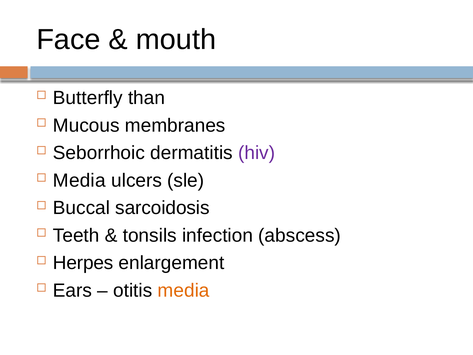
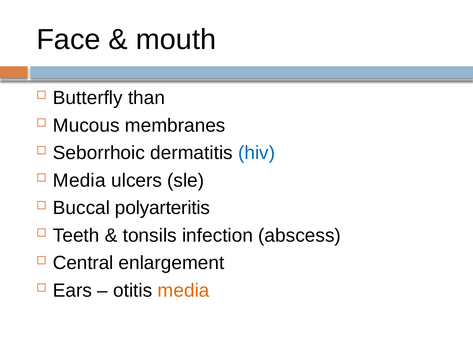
hiv colour: purple -> blue
sarcoidosis: sarcoidosis -> polyarteritis
Herpes: Herpes -> Central
